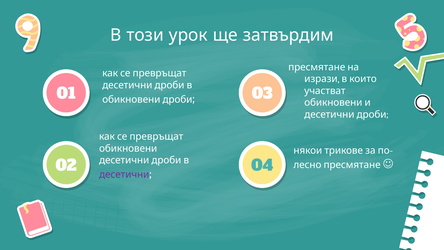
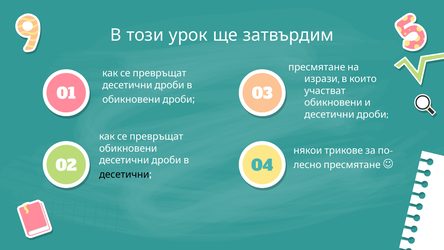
десетични colour: purple -> black
